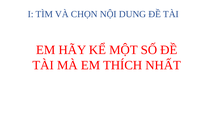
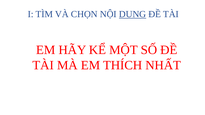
DUNG underline: none -> present
